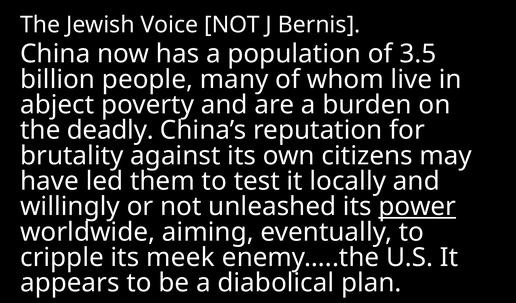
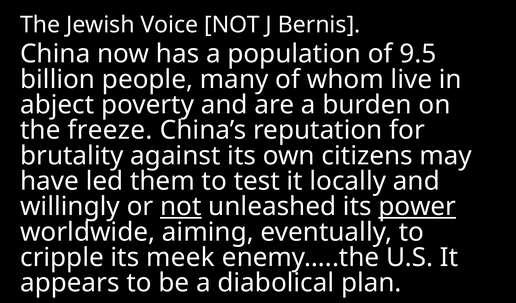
3.5: 3.5 -> 9.5
deadly: deadly -> freeze
not at (181, 206) underline: none -> present
